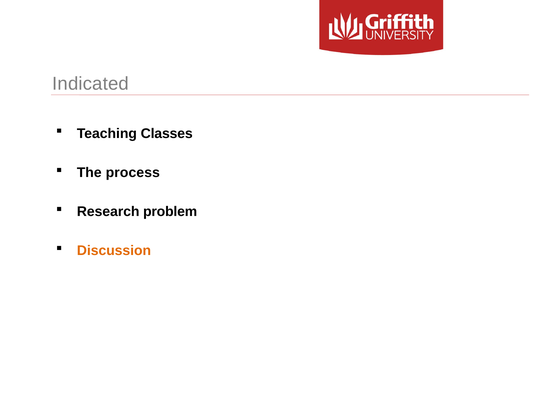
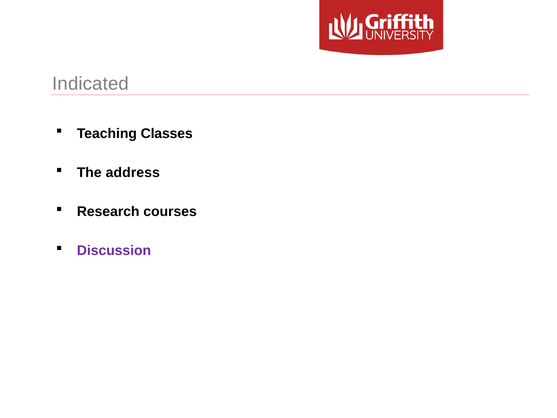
process: process -> address
problem: problem -> courses
Discussion colour: orange -> purple
